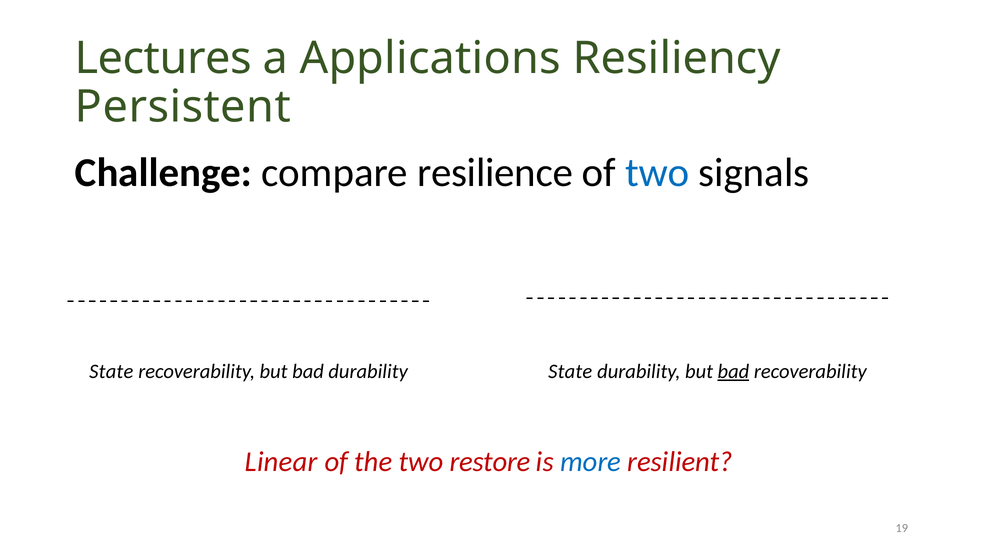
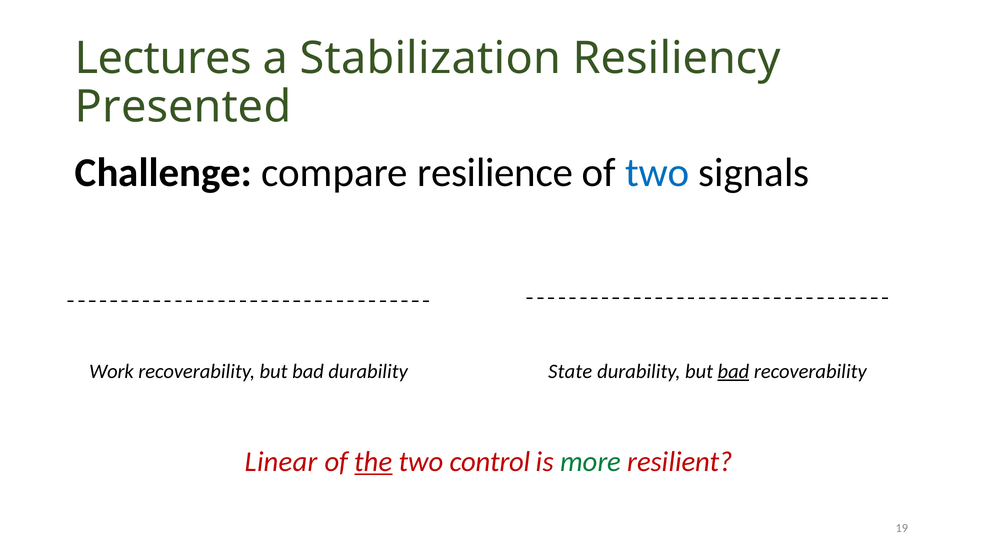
Applications: Applications -> Stabilization
Persistent: Persistent -> Presented
State at (111, 371): State -> Work
the underline: none -> present
restore: restore -> control
more colour: blue -> green
